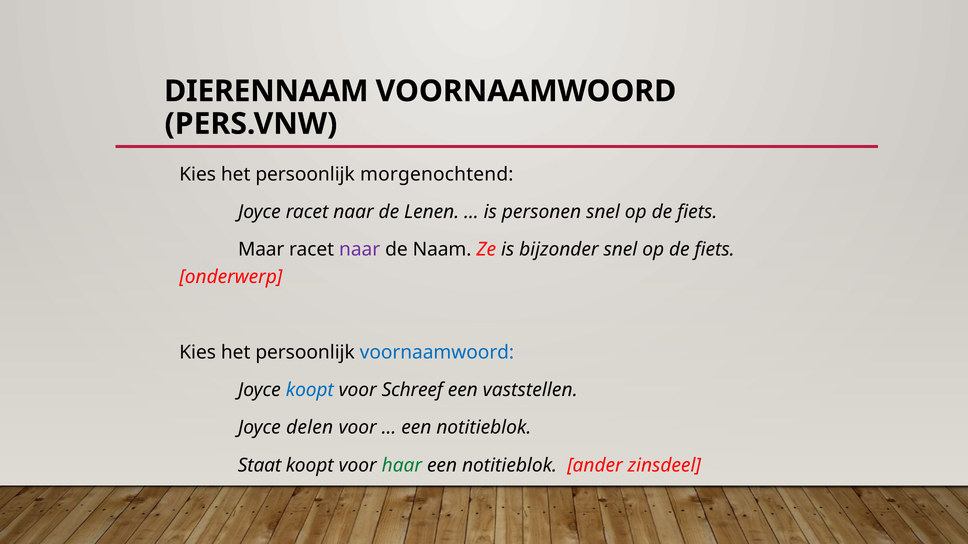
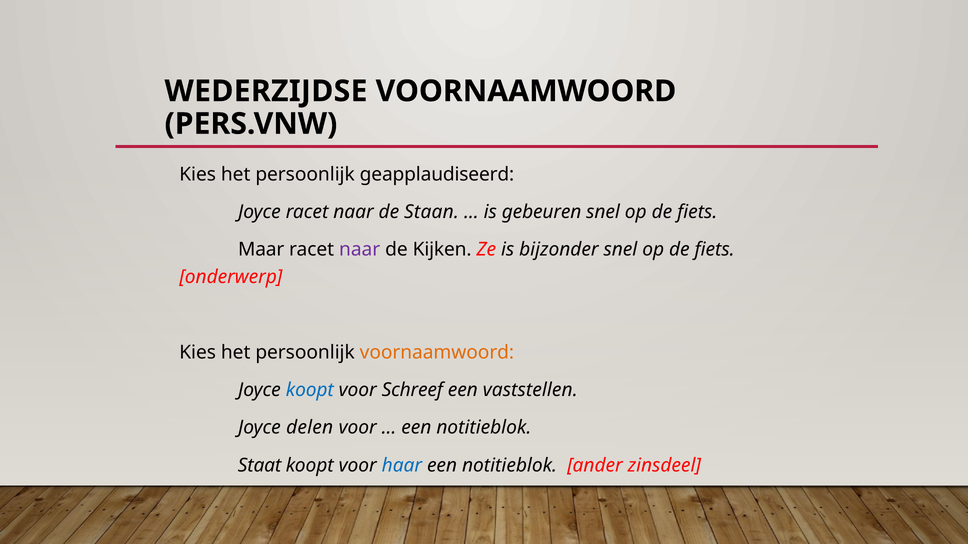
DIERENNAAM: DIERENNAAM -> WEDERZIJDSE
morgenochtend: morgenochtend -> geapplaudiseerd
Lenen: Lenen -> Staan
personen: personen -> gebeuren
Naam: Naam -> Kijken
voornaamwoord at (437, 353) colour: blue -> orange
haar colour: green -> blue
